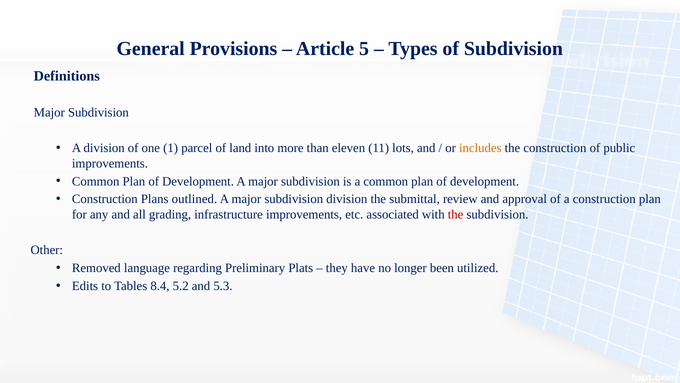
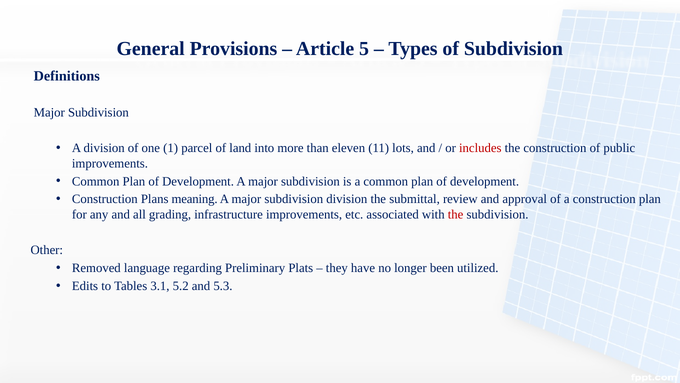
includes colour: orange -> red
outlined: outlined -> meaning
8.4: 8.4 -> 3.1
